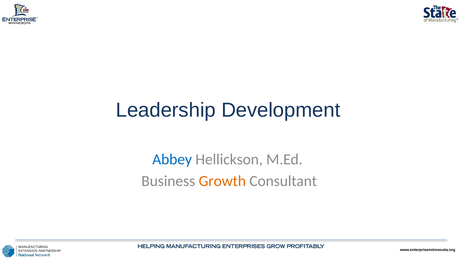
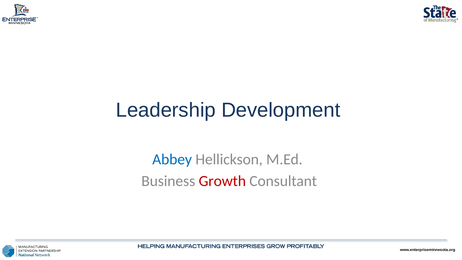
Growth colour: orange -> red
